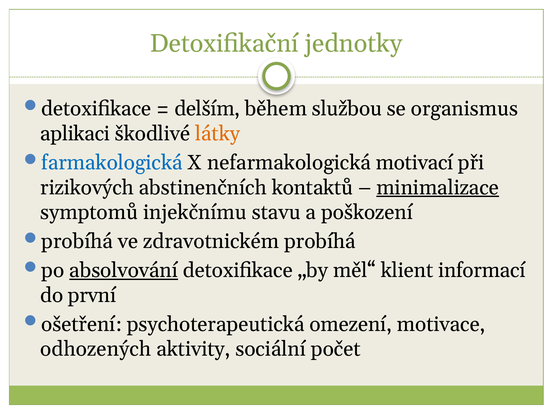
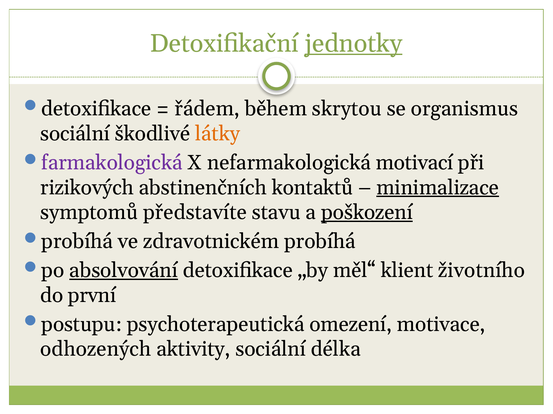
jednotky underline: none -> present
delším: delším -> řádem
službou: službou -> skrytou
aplikaci at (75, 134): aplikaci -> sociální
farmakologická colour: blue -> purple
injekčnímu: injekčnímu -> představíte
poškození underline: none -> present
informací: informací -> životního
ošetření: ošetření -> postupu
počet: počet -> délka
